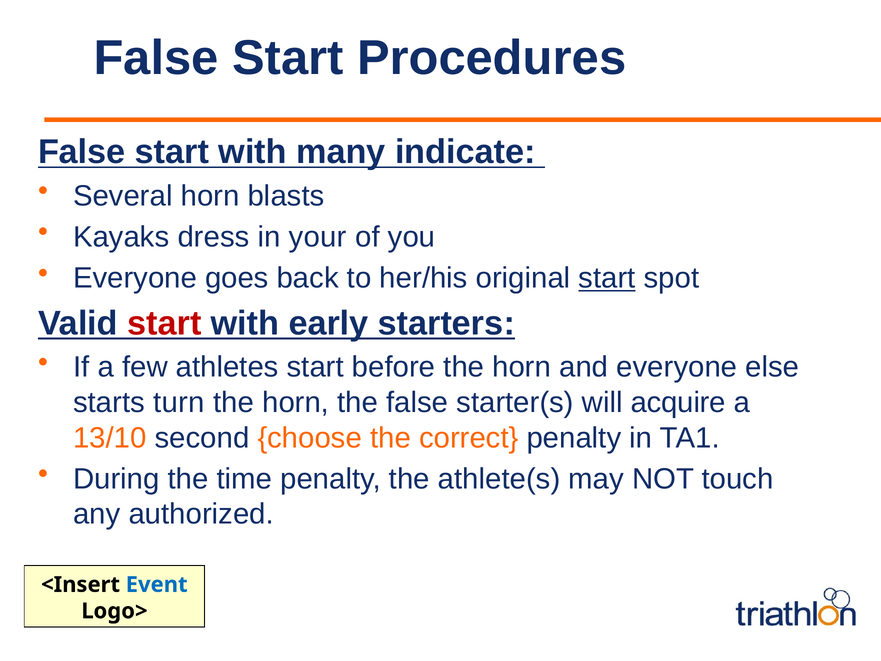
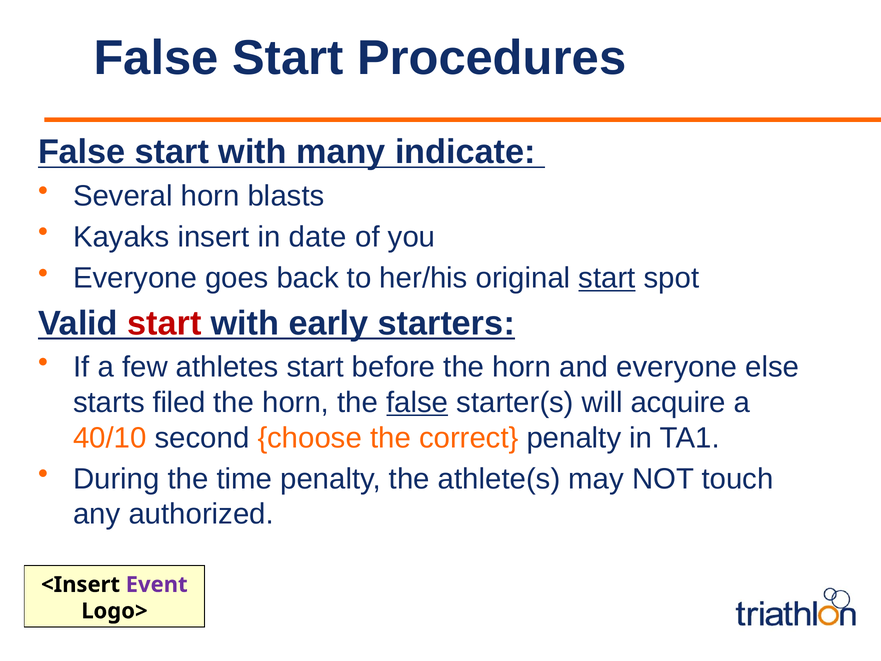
dress: dress -> insert
your: your -> date
turn: turn -> filed
false at (417, 402) underline: none -> present
13/10: 13/10 -> 40/10
Event colour: blue -> purple
